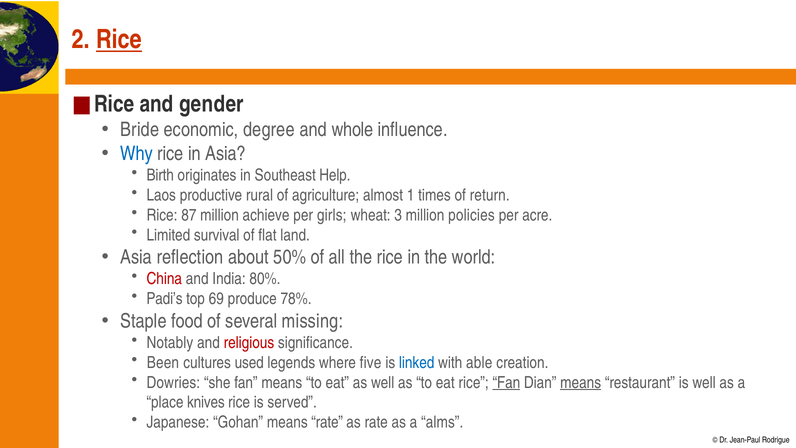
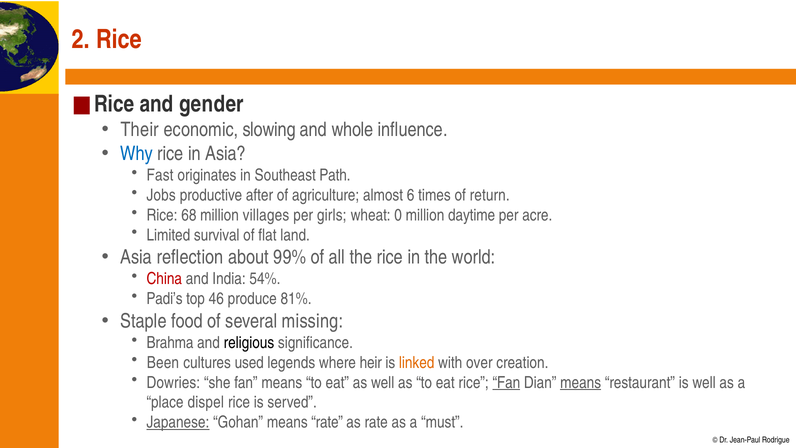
Rice at (119, 40) underline: present -> none
Bride: Bride -> Their
degree: degree -> slowing
Birth: Birth -> Fast
Help: Help -> Path
Laos: Laos -> Jobs
rural: rural -> after
1: 1 -> 6
87: 87 -> 68
achieve: achieve -> villages
3: 3 -> 0
policies: policies -> daytime
50%: 50% -> 99%
80%: 80% -> 54%
69: 69 -> 46
78%: 78% -> 81%
Notably: Notably -> Brahma
religious colour: red -> black
five: five -> heir
linked colour: blue -> orange
able: able -> over
knives: knives -> dispel
Japanese underline: none -> present
alms: alms -> must
